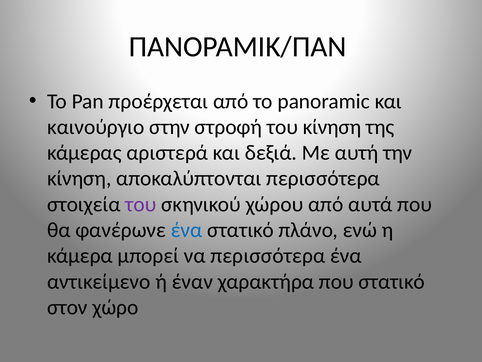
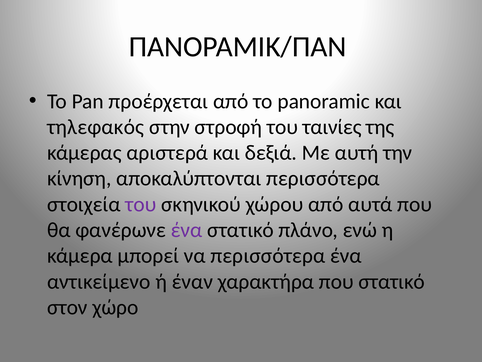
καινούργιο: καινούργιο -> τηλεφακός
του κίνηση: κίνηση -> ταινίες
ένα at (186, 230) colour: blue -> purple
